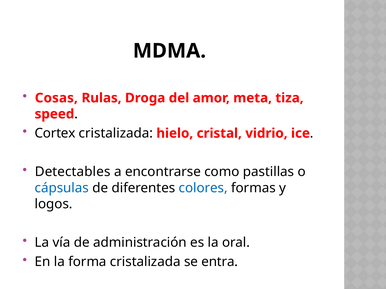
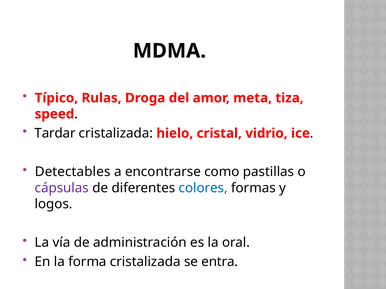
Cosas: Cosas -> Típico
Cortex: Cortex -> Tardar
cápsulas colour: blue -> purple
